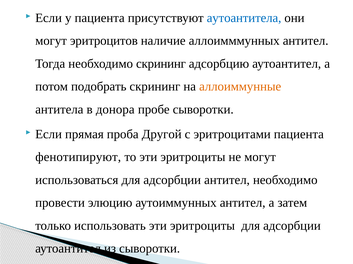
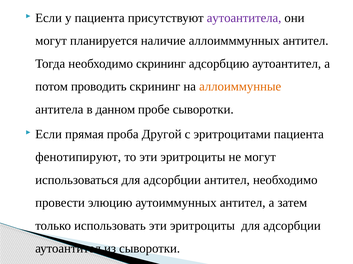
аутоантитела colour: blue -> purple
эритроцитов: эритроцитов -> планируется
подобрать: подобрать -> проводить
донора: донора -> данном
